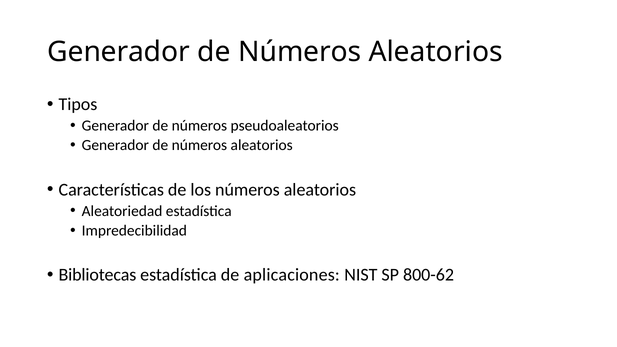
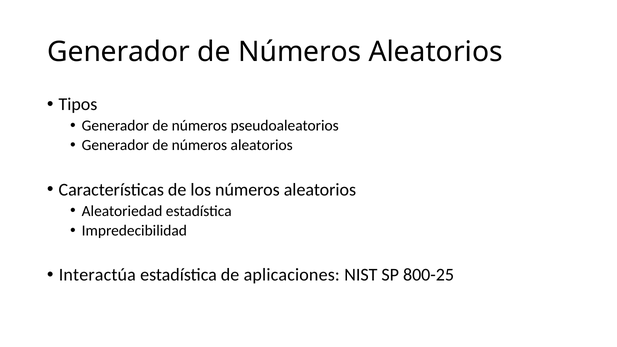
Bibliotecas: Bibliotecas -> Interactúa
800-62: 800-62 -> 800-25
